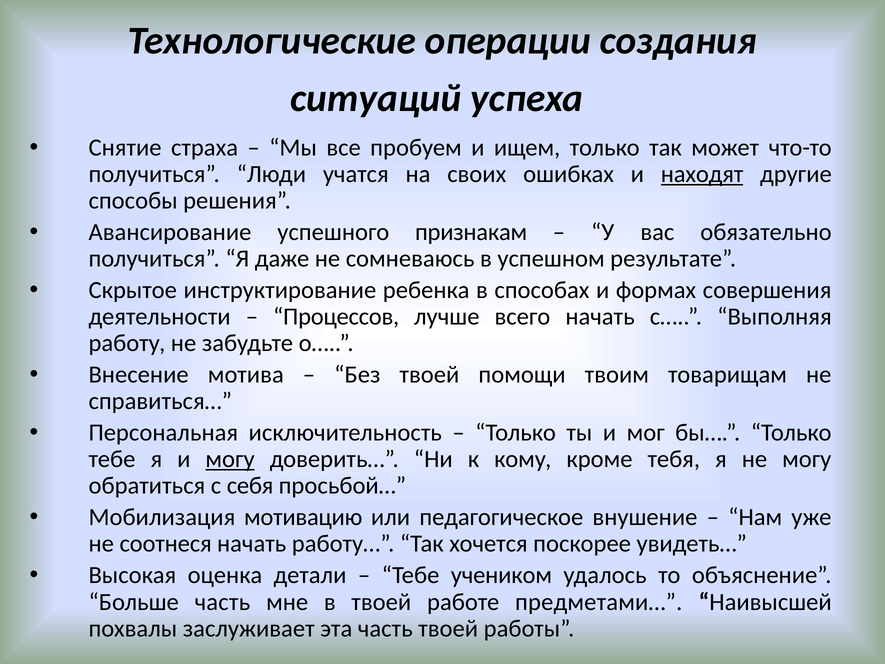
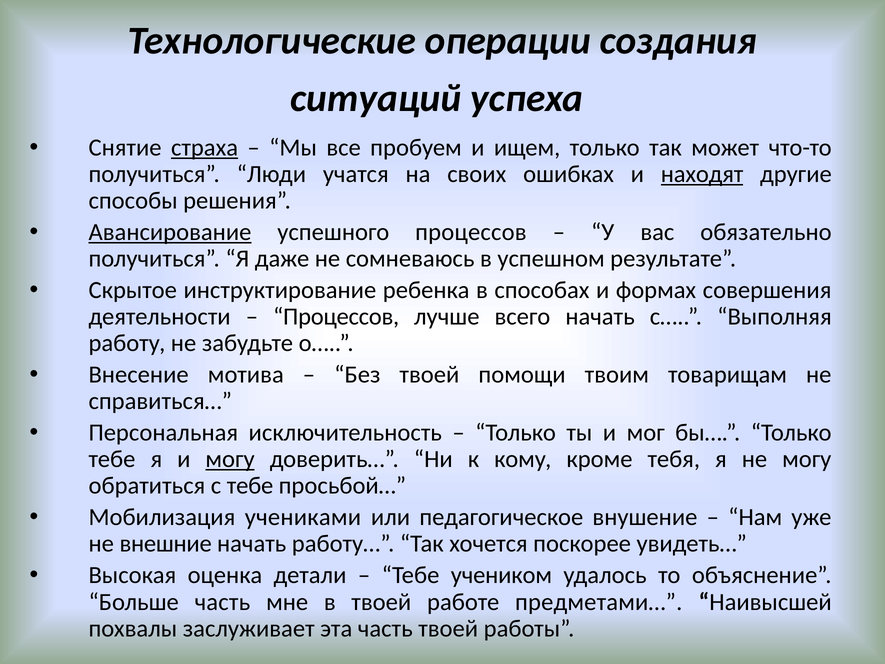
страха underline: none -> present
Авансирование underline: none -> present
успешного признакам: признакам -> процессов
с себя: себя -> тебе
мотивацию: мотивацию -> учениками
соотнеся: соотнеся -> внешние
